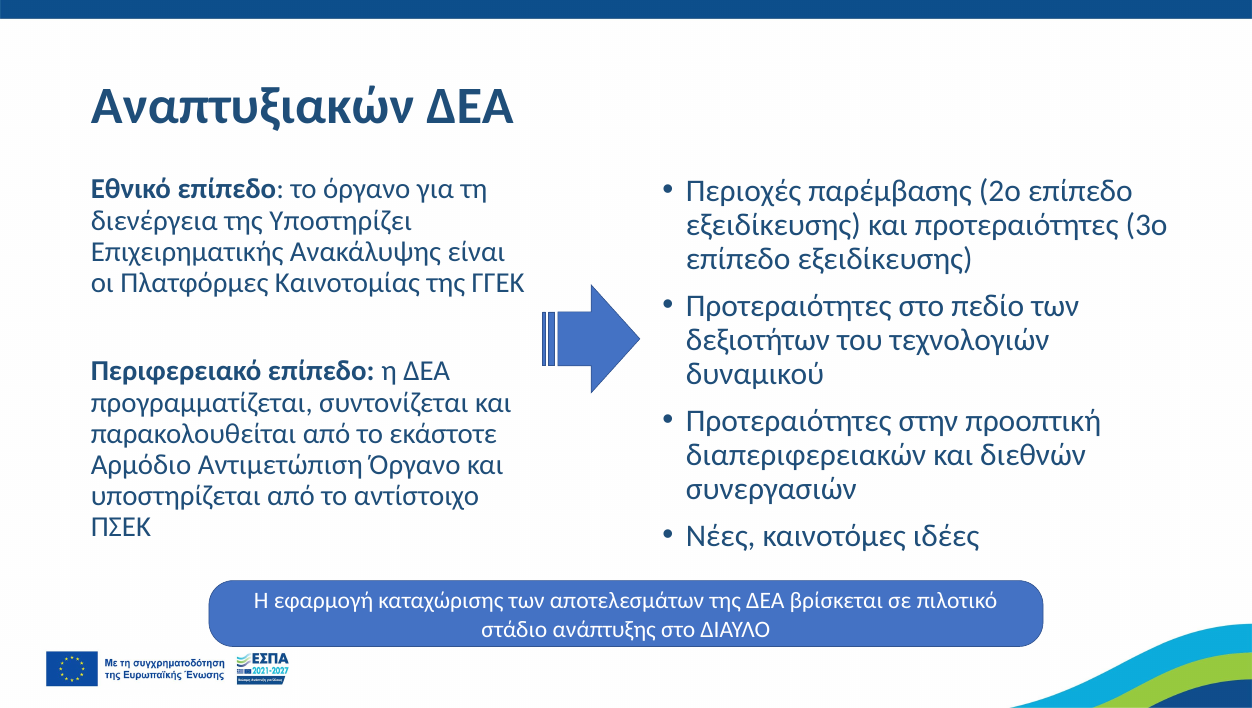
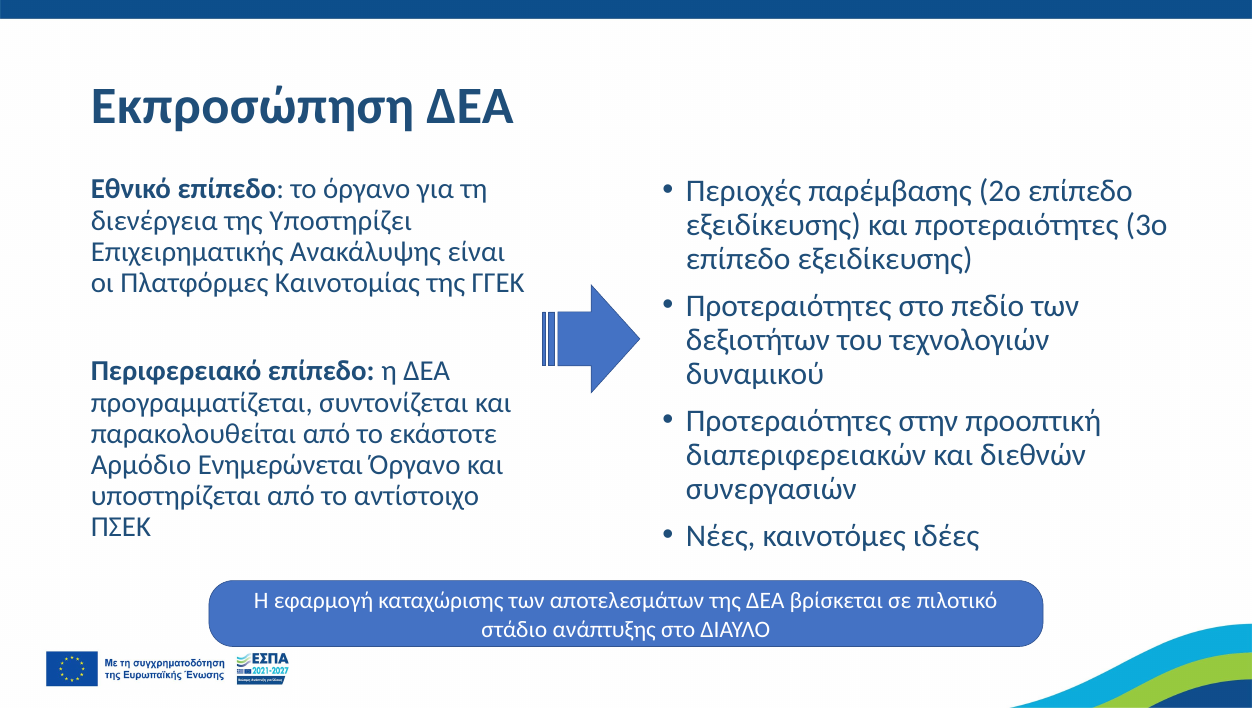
Αναπτυξιακών: Αναπτυξιακών -> Εκπροσώπηση
Αντιμετώπιση: Αντιμετώπιση -> Ενημερώνεται
